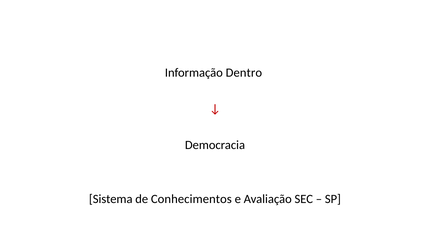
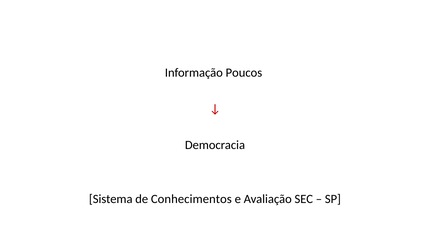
Dentro: Dentro -> Poucos
